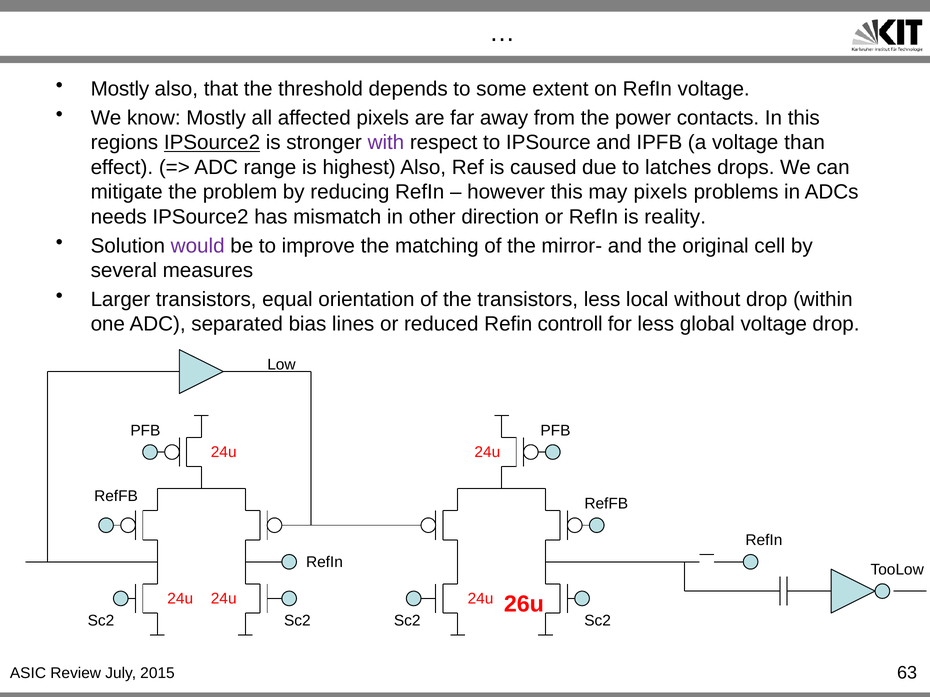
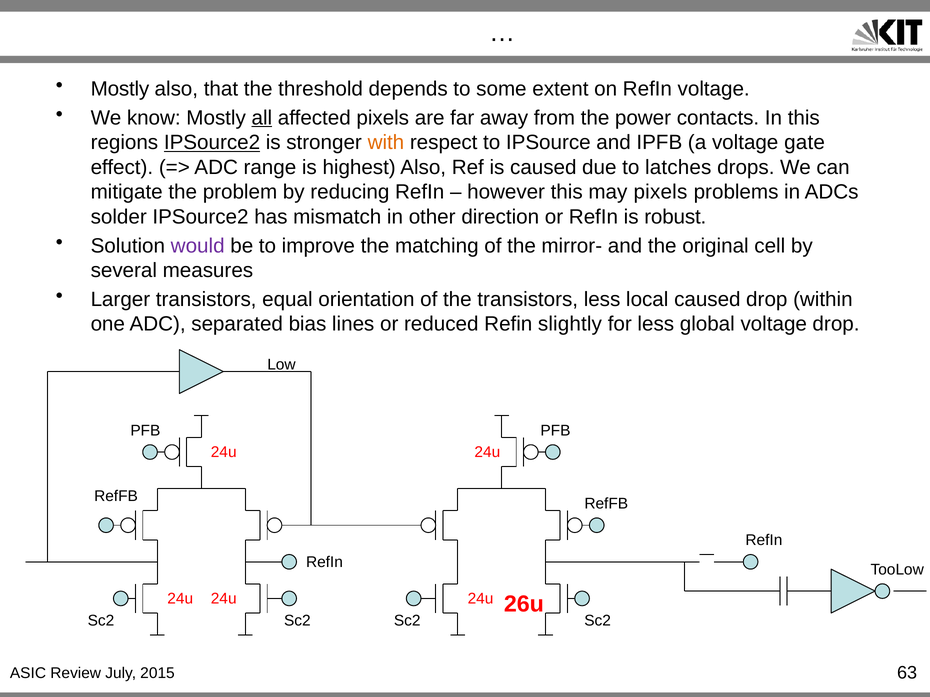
all underline: none -> present
with colour: purple -> orange
than: than -> gate
needs: needs -> solder
reality: reality -> robust
local without: without -> caused
controll: controll -> slightly
